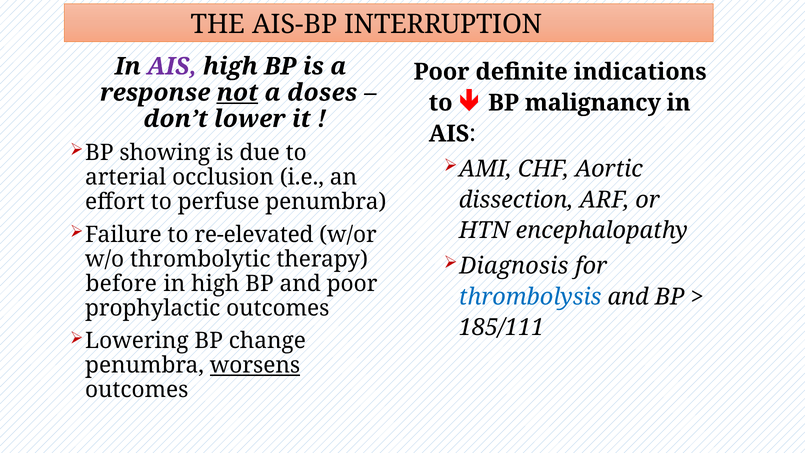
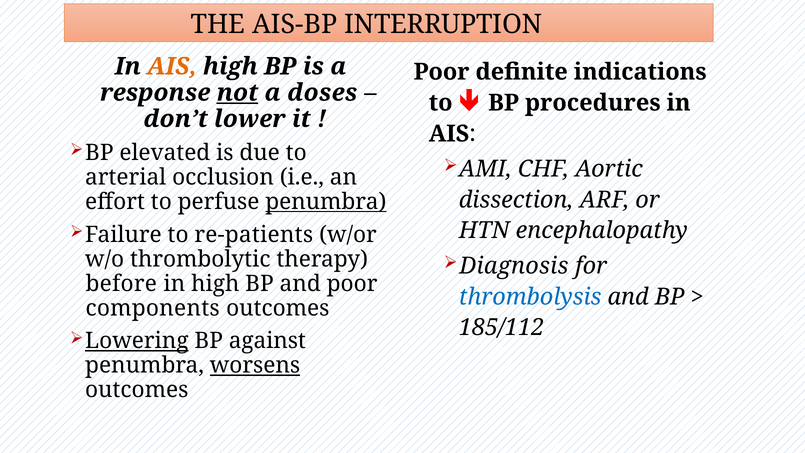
AIS at (172, 66) colour: purple -> orange
malignancy: malignancy -> procedures
showing: showing -> elevated
penumbra at (326, 202) underline: none -> present
re-elevated: re-elevated -> re-patients
prophylactic: prophylactic -> components
185/111: 185/111 -> 185/112
Lowering underline: none -> present
change: change -> against
